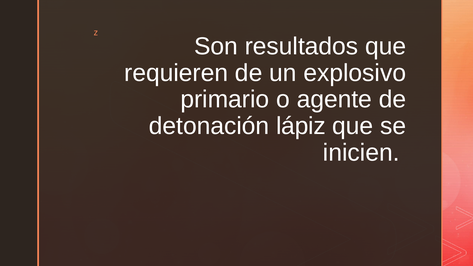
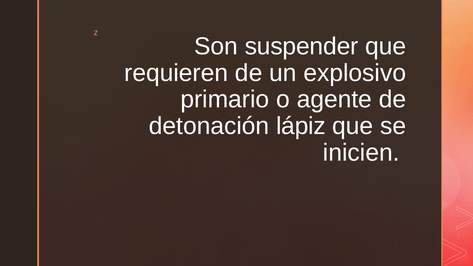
resultados: resultados -> suspender
